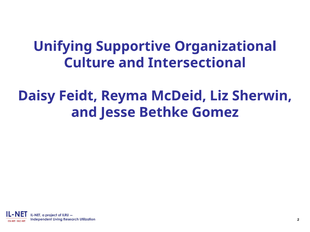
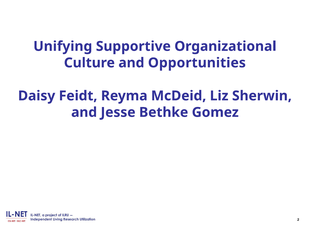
Intersectional: Intersectional -> Opportunities
